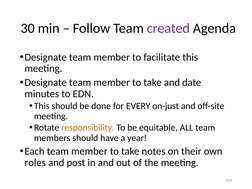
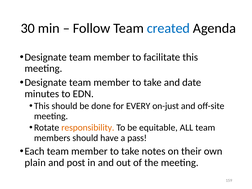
created colour: purple -> blue
year: year -> pass
roles: roles -> plain
